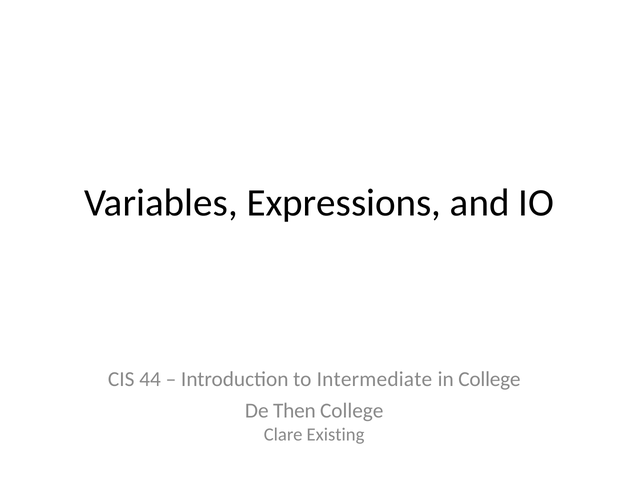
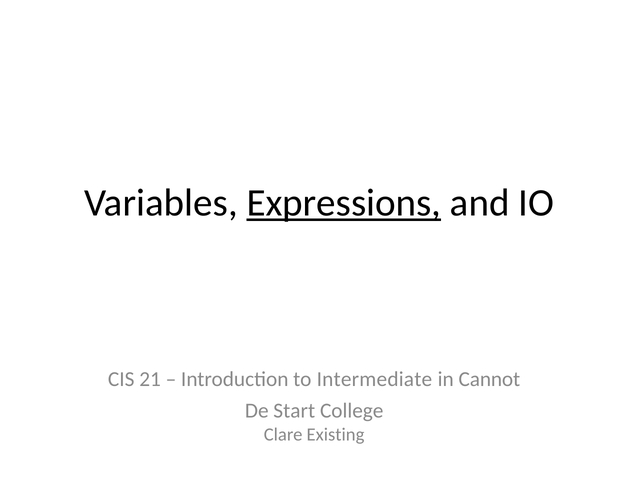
Expressions underline: none -> present
44: 44 -> 21
in College: College -> Cannot
Then: Then -> Start
